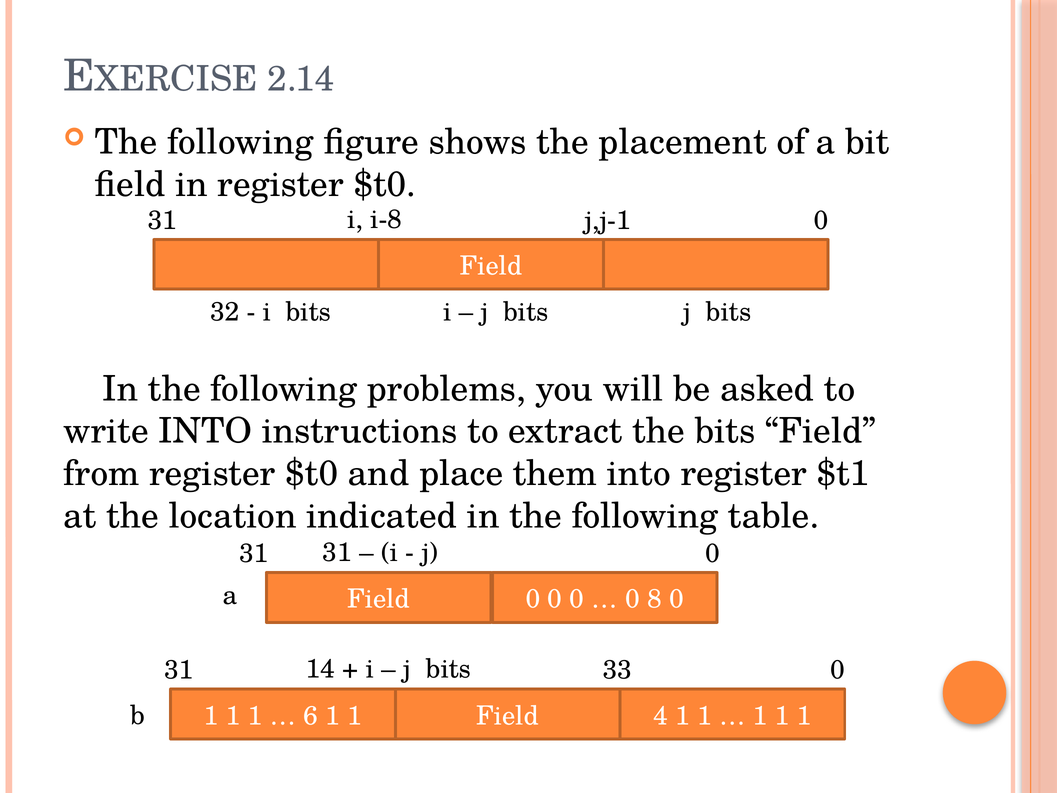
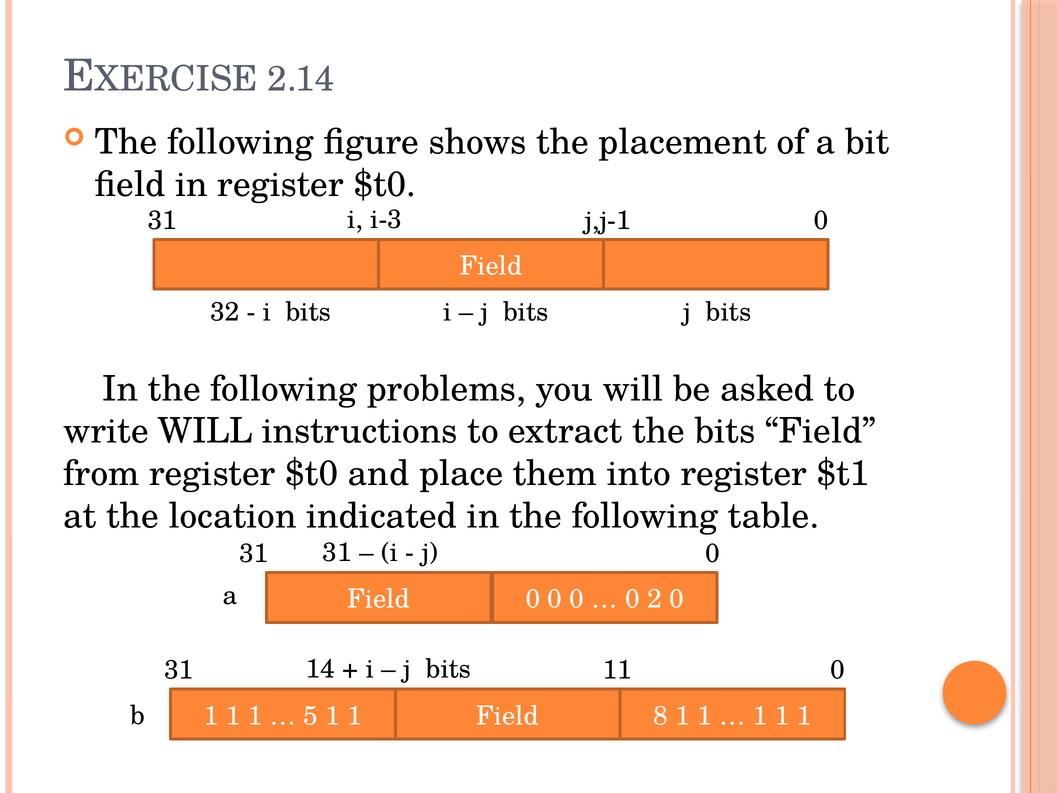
i-8: i-8 -> i-3
write INTO: INTO -> WILL
8: 8 -> 2
33: 33 -> 11
6: 6 -> 5
4: 4 -> 8
